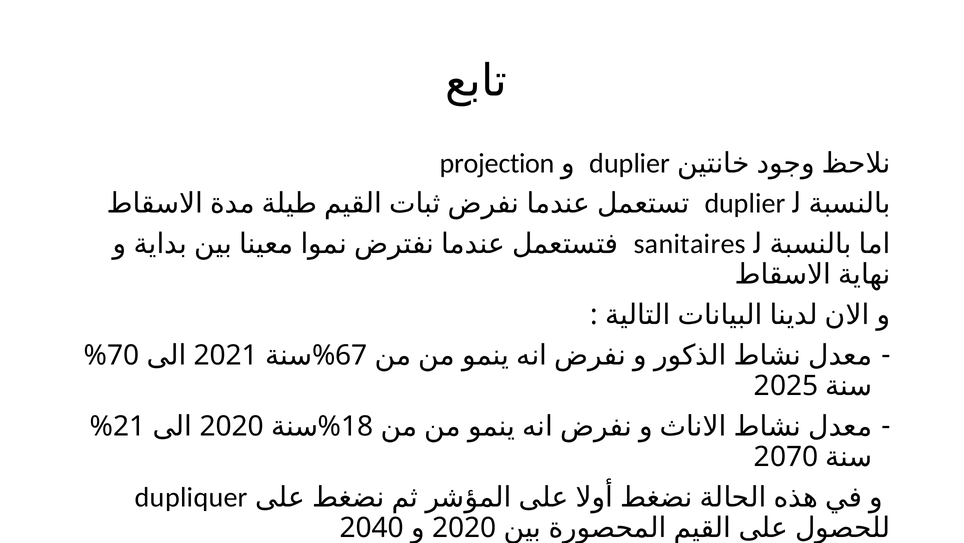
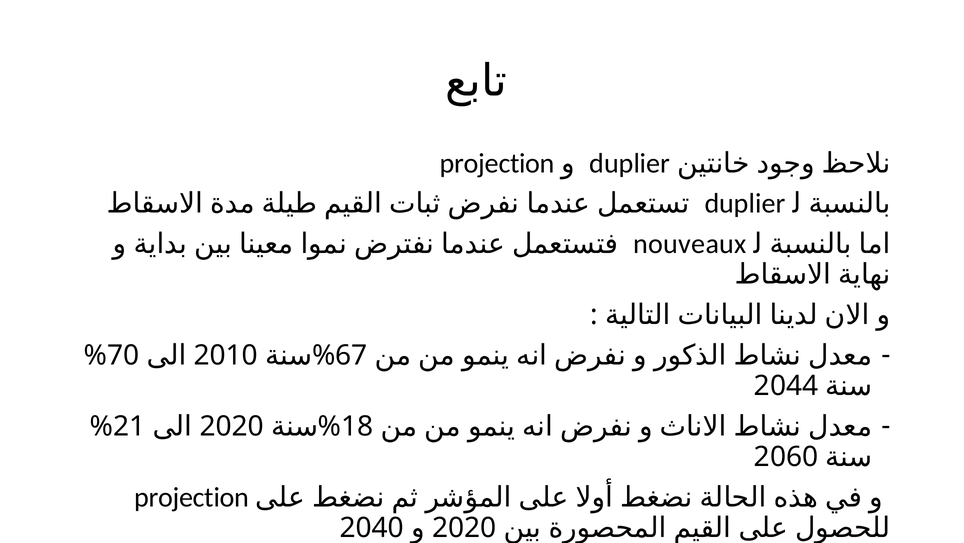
sanitaires: sanitaires -> nouveaux
2021: 2021 -> 2010
2025: 2025 -> 2044
2070: 2070 -> 2060
dupliquer at (191, 497): dupliquer -> projection
